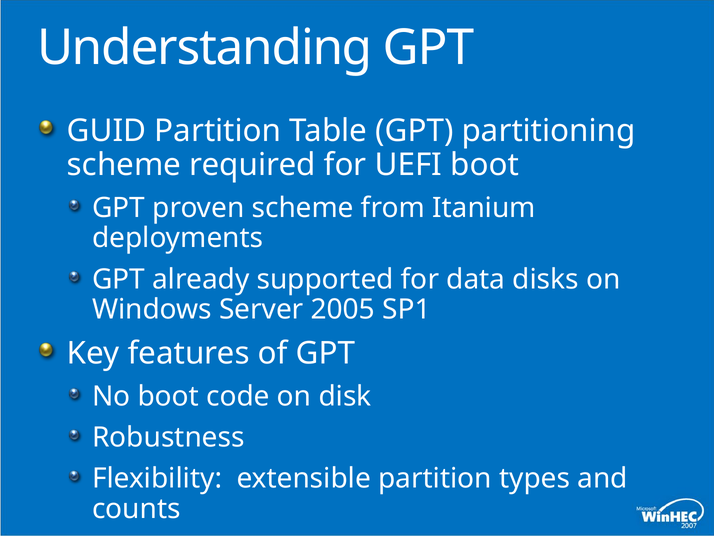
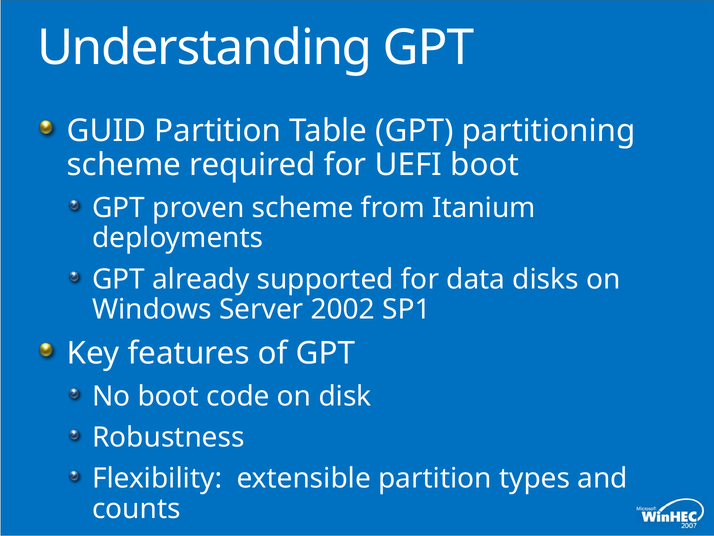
2005: 2005 -> 2002
